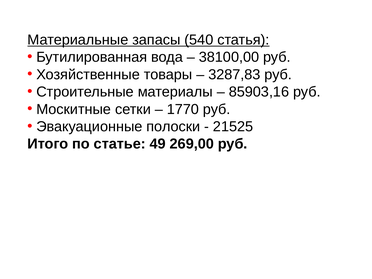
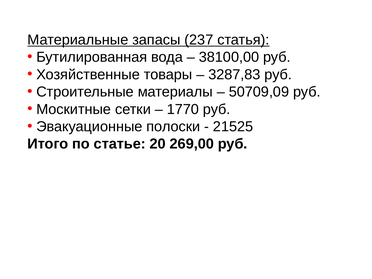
540: 540 -> 237
85903,16: 85903,16 -> 50709,09
49: 49 -> 20
